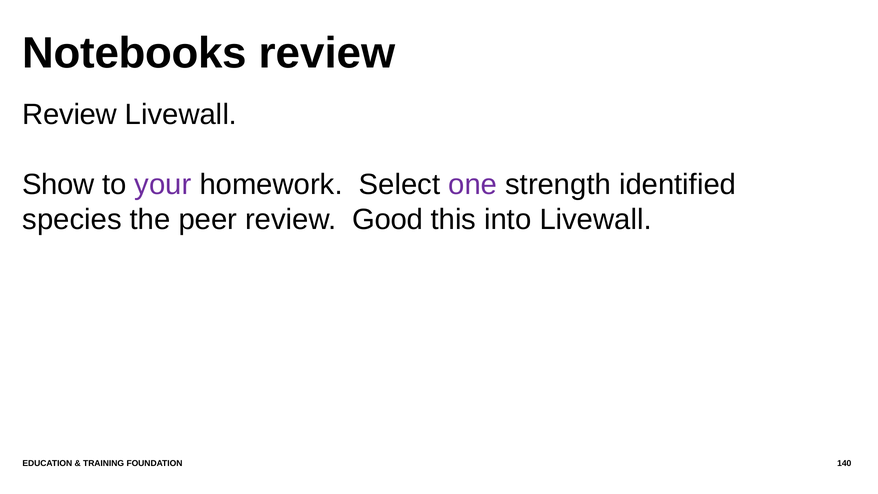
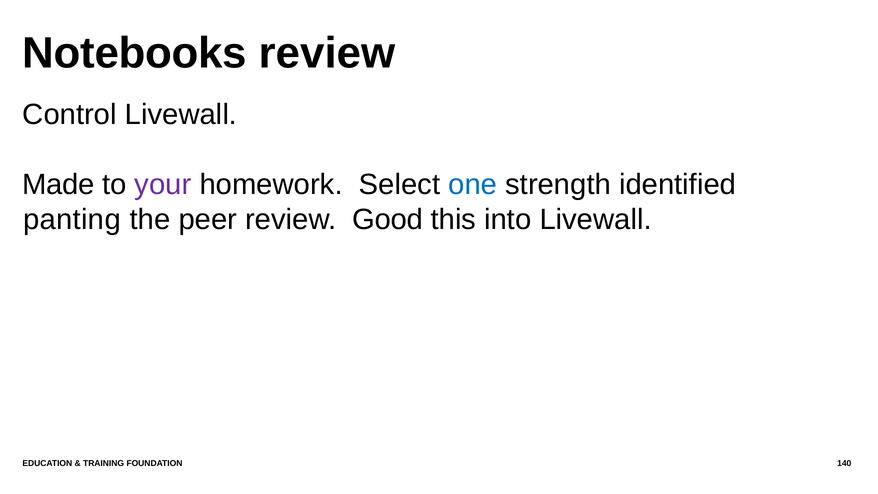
Review at (70, 114): Review -> Control
Show: Show -> Made
one colour: purple -> blue
species: species -> panting
